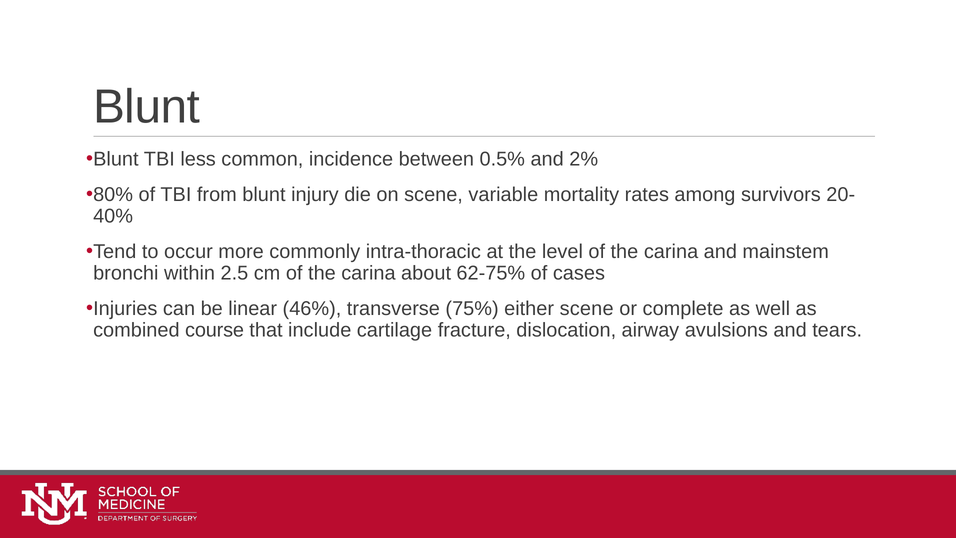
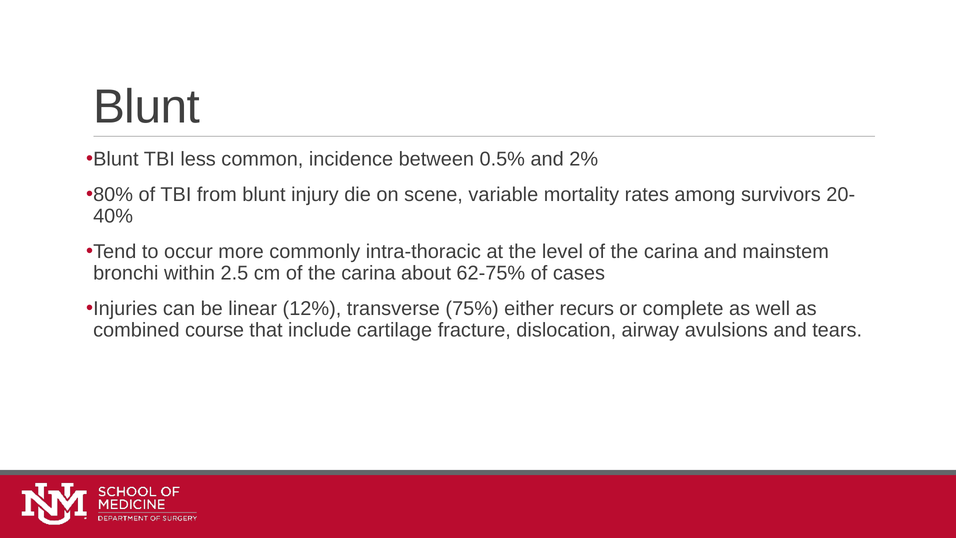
46%: 46% -> 12%
either scene: scene -> recurs
